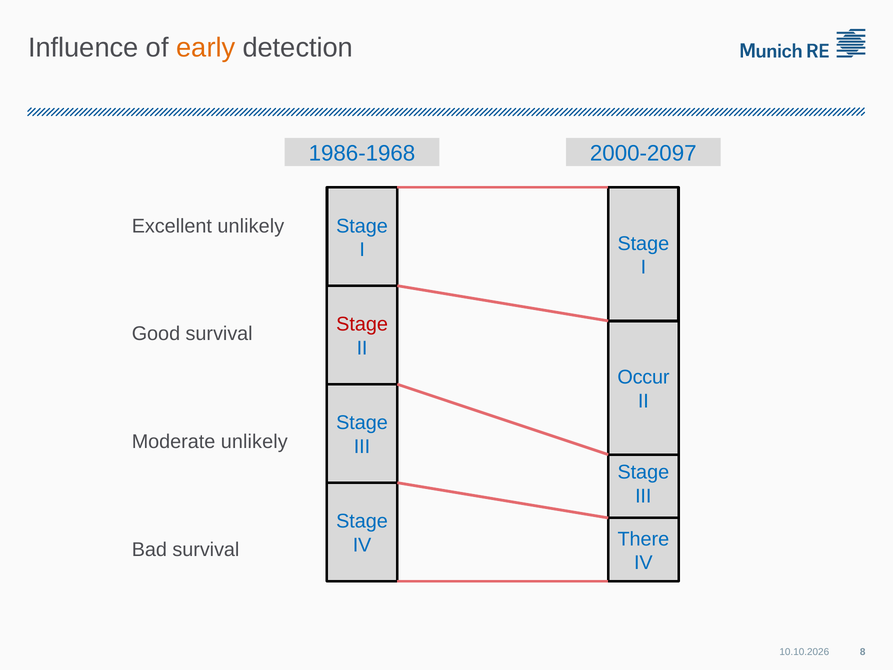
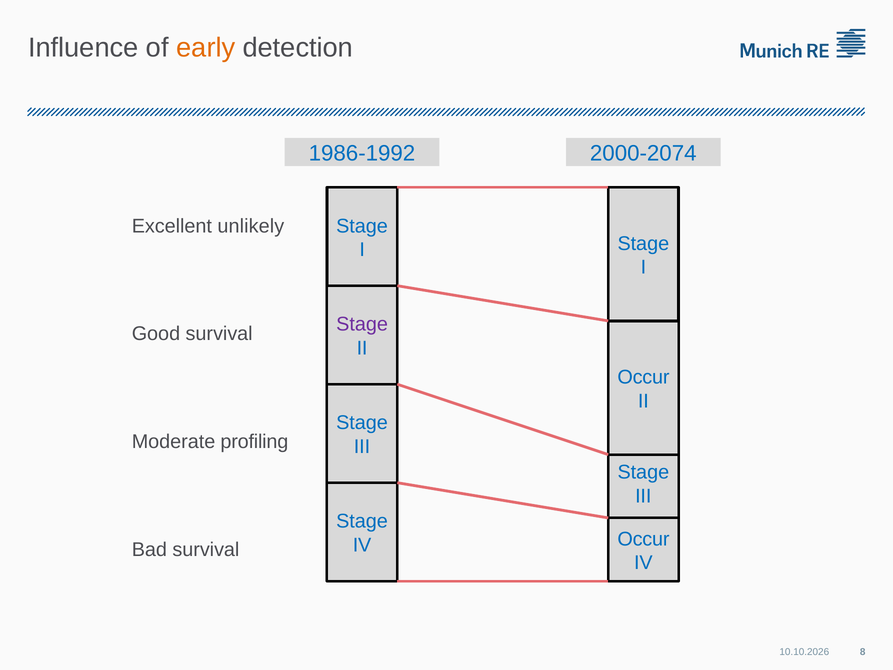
1986-1968: 1986-1968 -> 1986-1992
2000-2097: 2000-2097 -> 2000-2074
Stage at (362, 324) colour: red -> purple
Moderate unlikely: unlikely -> profiling
There at (643, 539): There -> Occur
